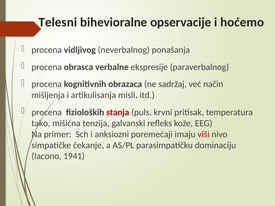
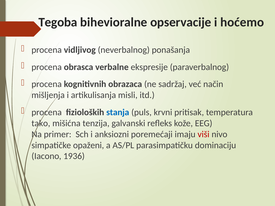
Telesni: Telesni -> Tegoba
stanja colour: red -> blue
čekanje: čekanje -> opaženi
1941: 1941 -> 1936
